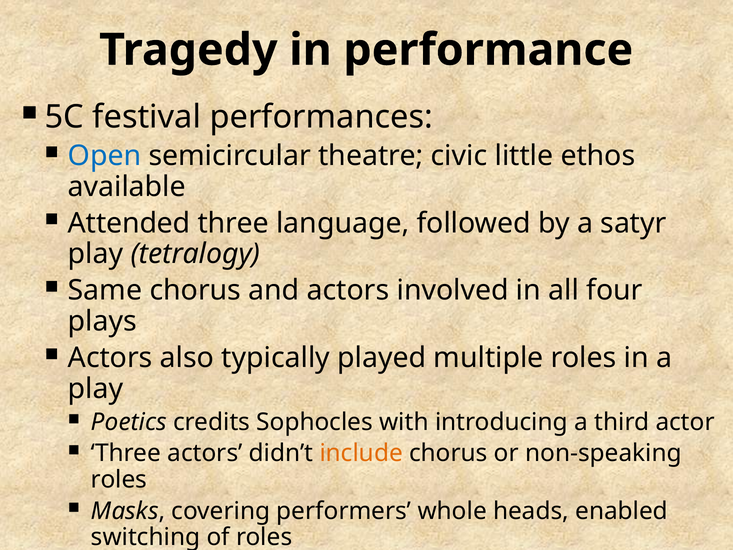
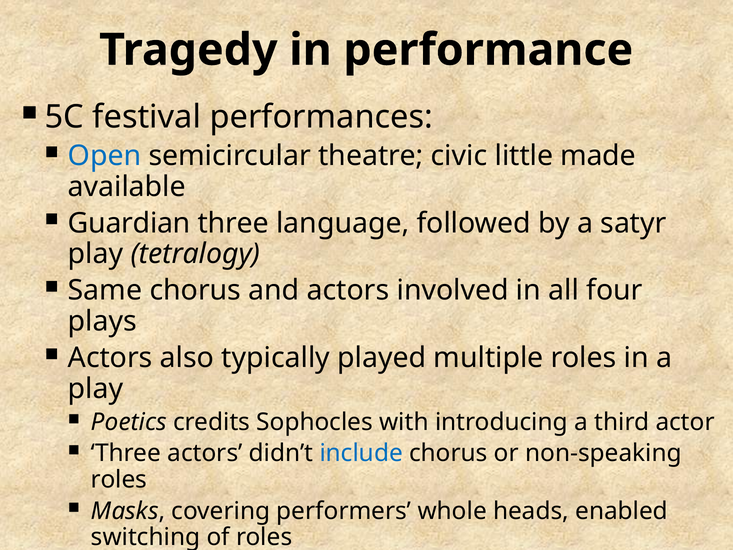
ethos: ethos -> made
Attended: Attended -> Guardian
include colour: orange -> blue
